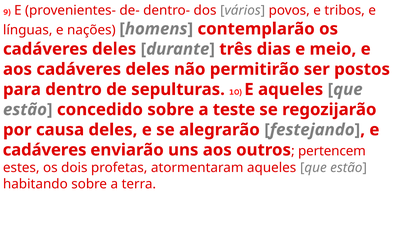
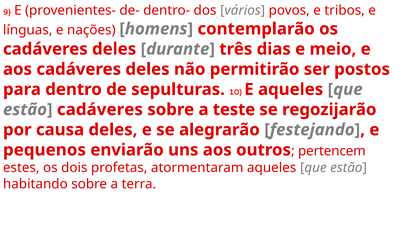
estão concedido: concedido -> cadáveres
cadáveres at (45, 150): cadáveres -> pequenos
